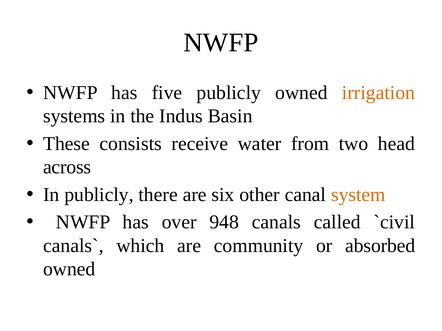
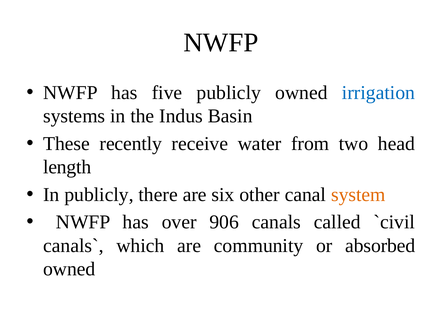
irrigation colour: orange -> blue
consists: consists -> recently
across: across -> length
948: 948 -> 906
